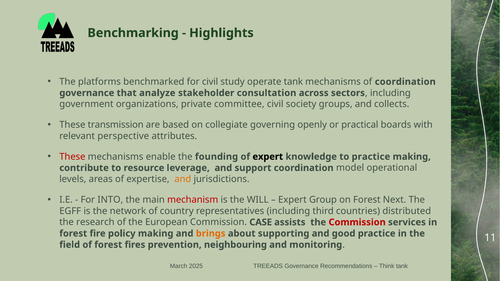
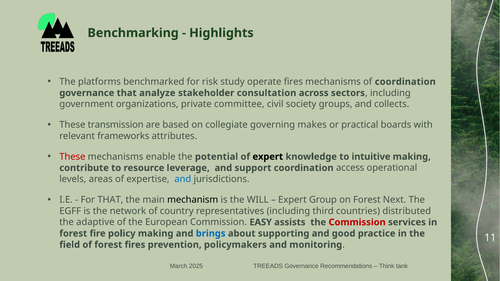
for civil: civil -> risk
operate tank: tank -> fires
openly: openly -> makes
perspective: perspective -> frameworks
founding: founding -> potential
to practice: practice -> intuitive
model: model -> access
and at (183, 179) colour: orange -> blue
For INTO: INTO -> THAT
mechanism colour: red -> black
research: research -> adaptive
CASE: CASE -> EASY
brings colour: orange -> blue
neighbouring: neighbouring -> policymakers
